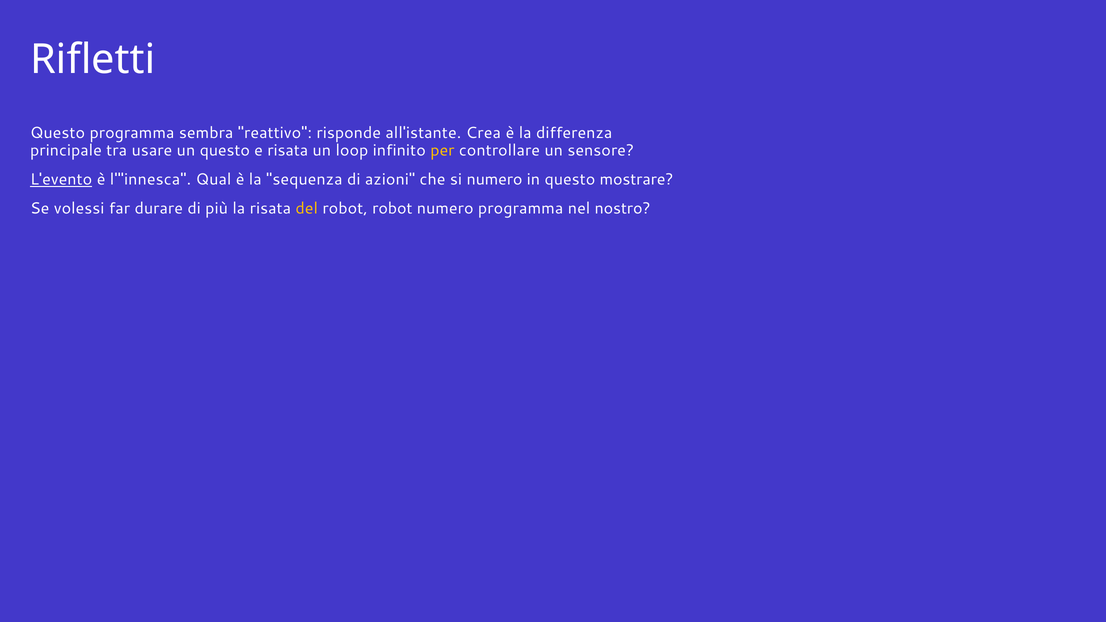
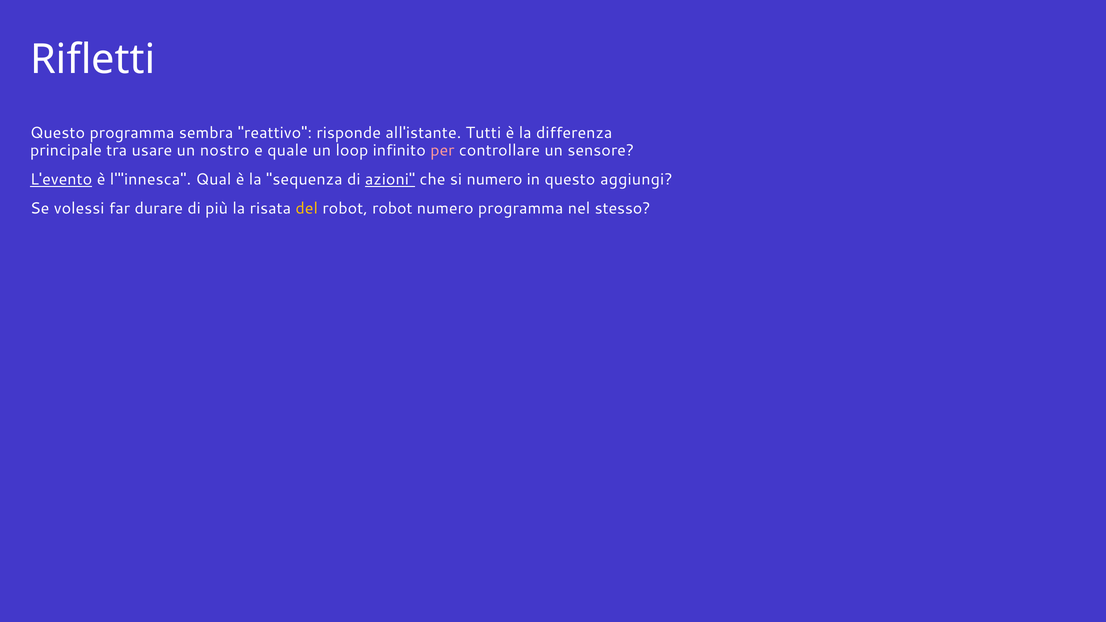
Crea: Crea -> Tutti
un questo: questo -> nostro
e risata: risata -> quale
per colour: yellow -> pink
azioni underline: none -> present
mostrare: mostrare -> aggiungi
nostro: nostro -> stesso
